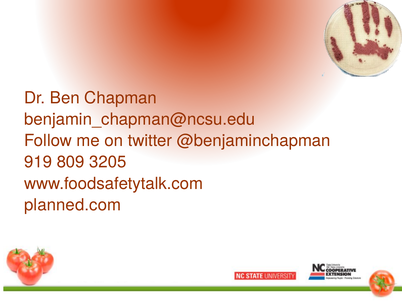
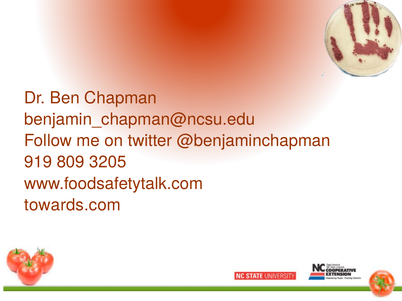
planned.com: planned.com -> towards.com
